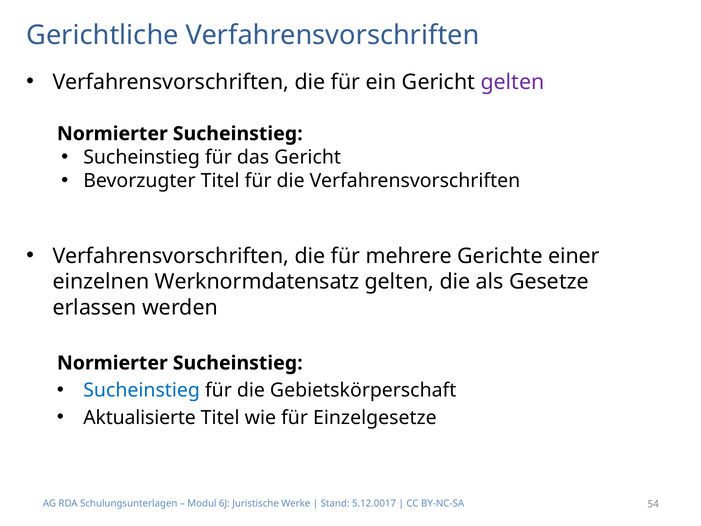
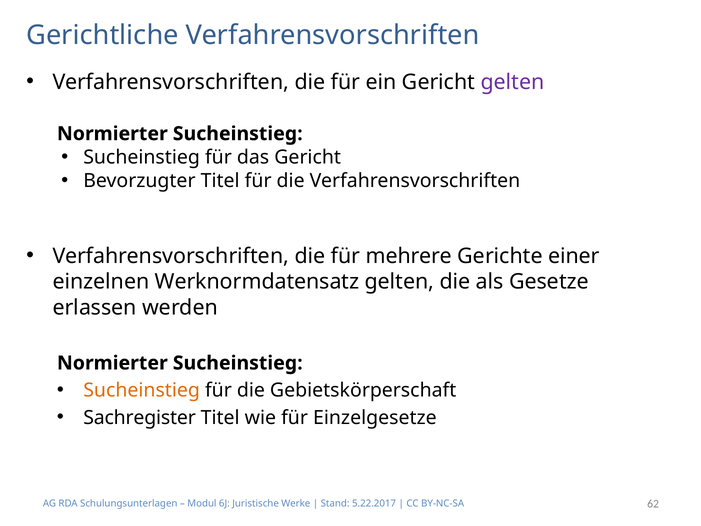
Sucheinstieg at (142, 390) colour: blue -> orange
Aktualisierte: Aktualisierte -> Sachregister
5.12.0017: 5.12.0017 -> 5.22.2017
54: 54 -> 62
